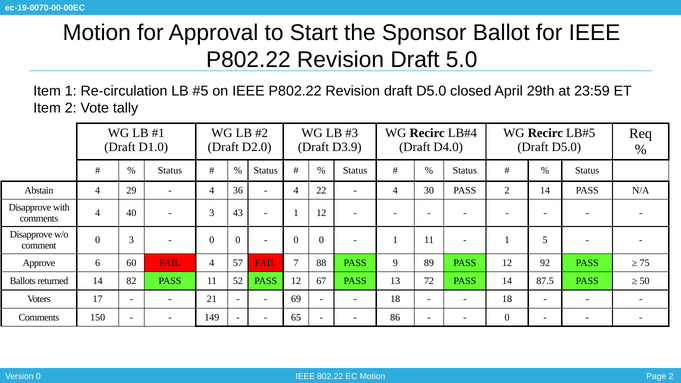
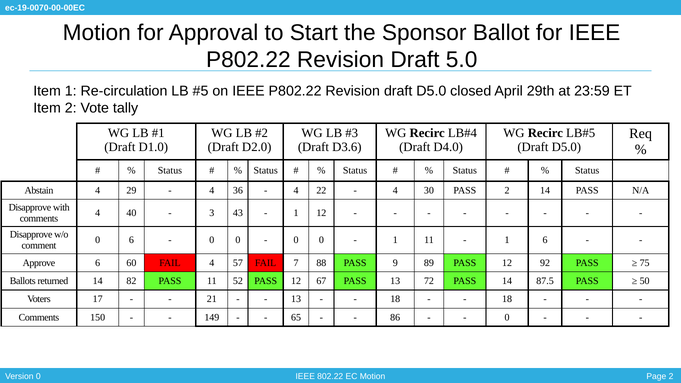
D3.9: D3.9 -> D3.6
0 3: 3 -> 6
1 5: 5 -> 6
69 at (296, 299): 69 -> 13
